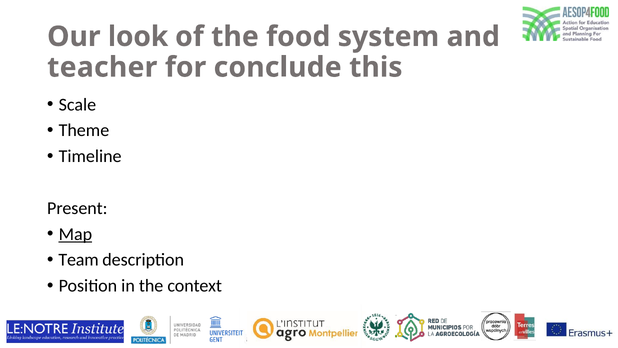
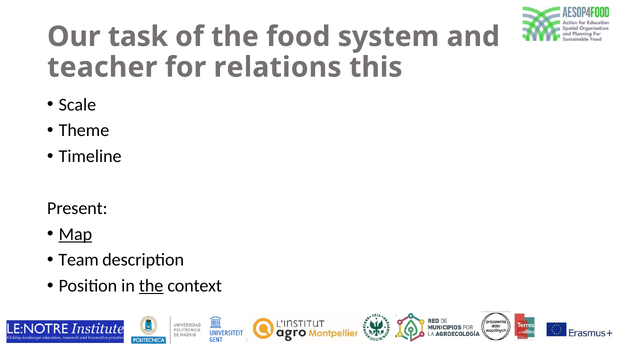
look: look -> task
conclude: conclude -> relations
the at (151, 286) underline: none -> present
